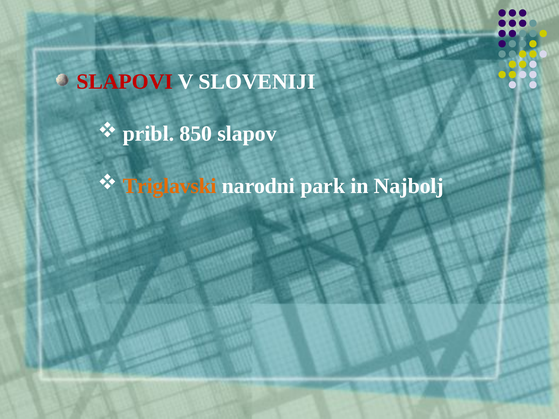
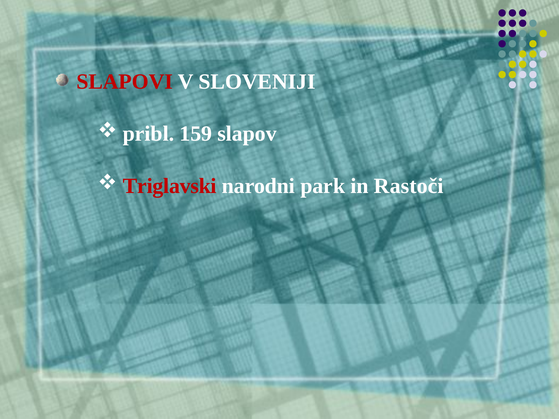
850: 850 -> 159
Triglavski colour: orange -> red
Najbolj: Najbolj -> Rastoči
